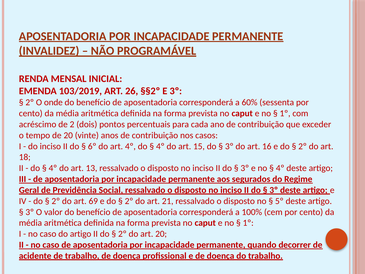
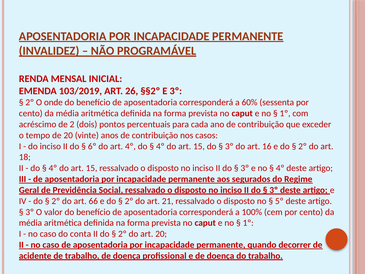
13 at (92, 168): 13 -> 15
69: 69 -> 66
do artigo: artigo -> conta
